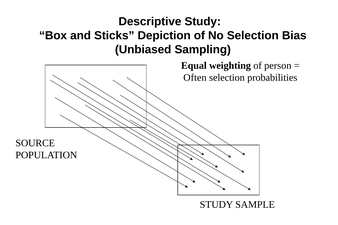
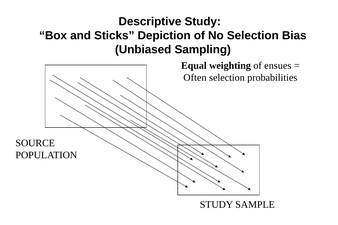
person: person -> ensues
